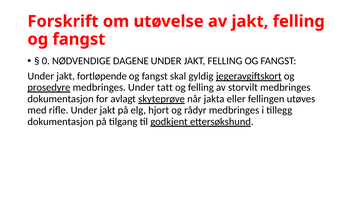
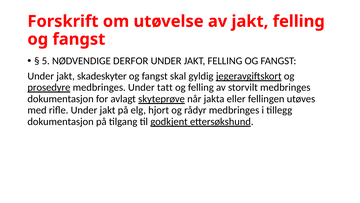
0: 0 -> 5
DAGENE: DAGENE -> DERFOR
fortløpende: fortløpende -> skadeskyter
